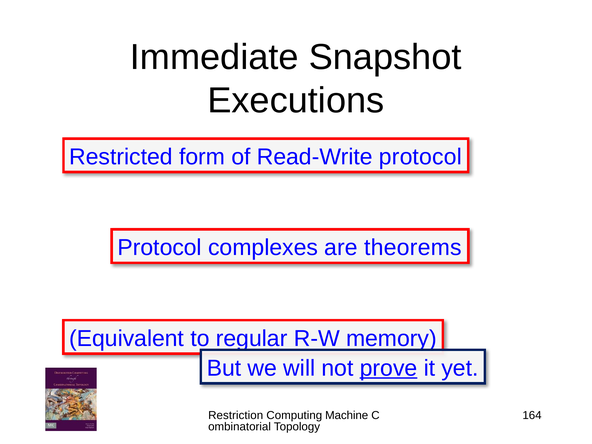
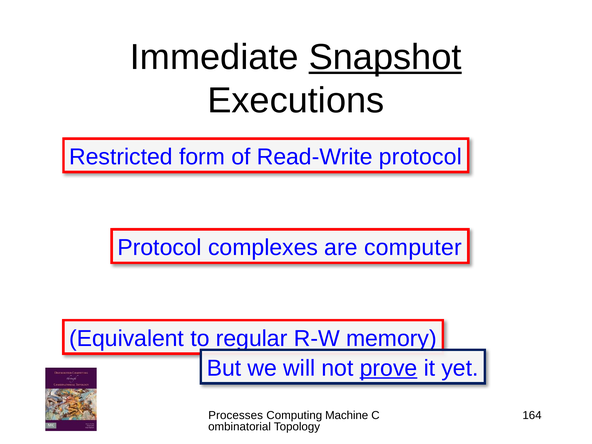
Snapshot underline: none -> present
theorems: theorems -> computer
Restriction: Restriction -> Processes
